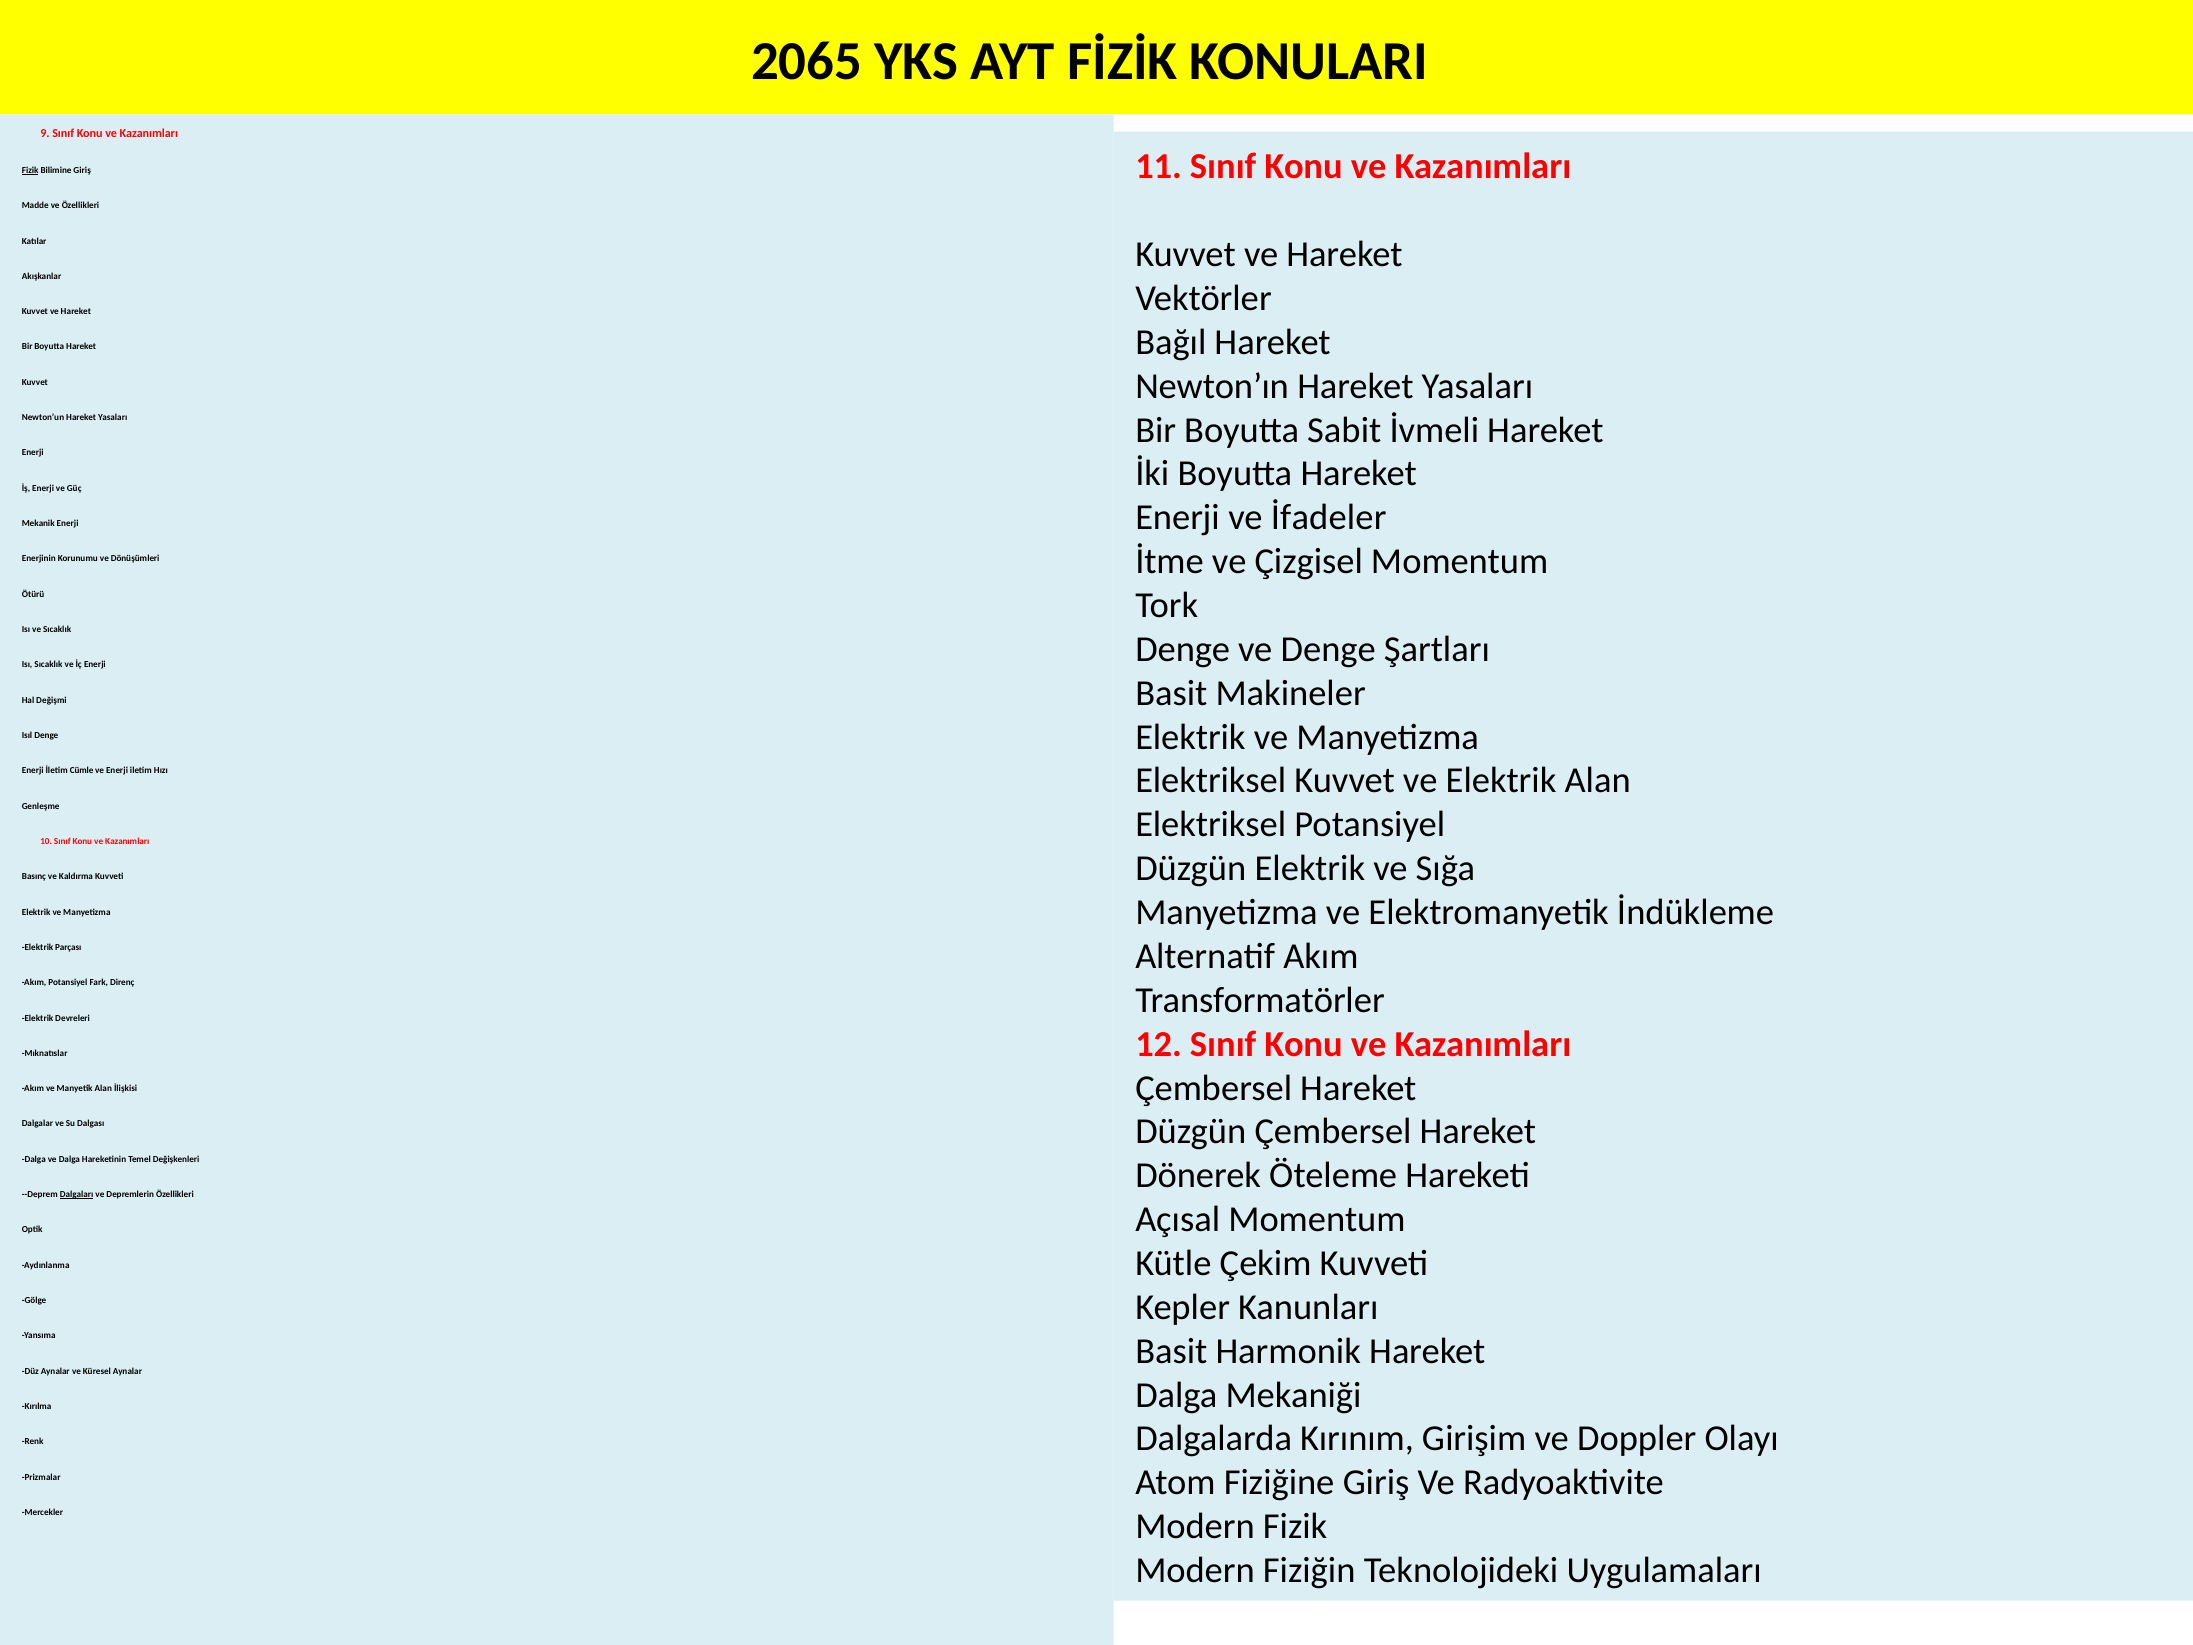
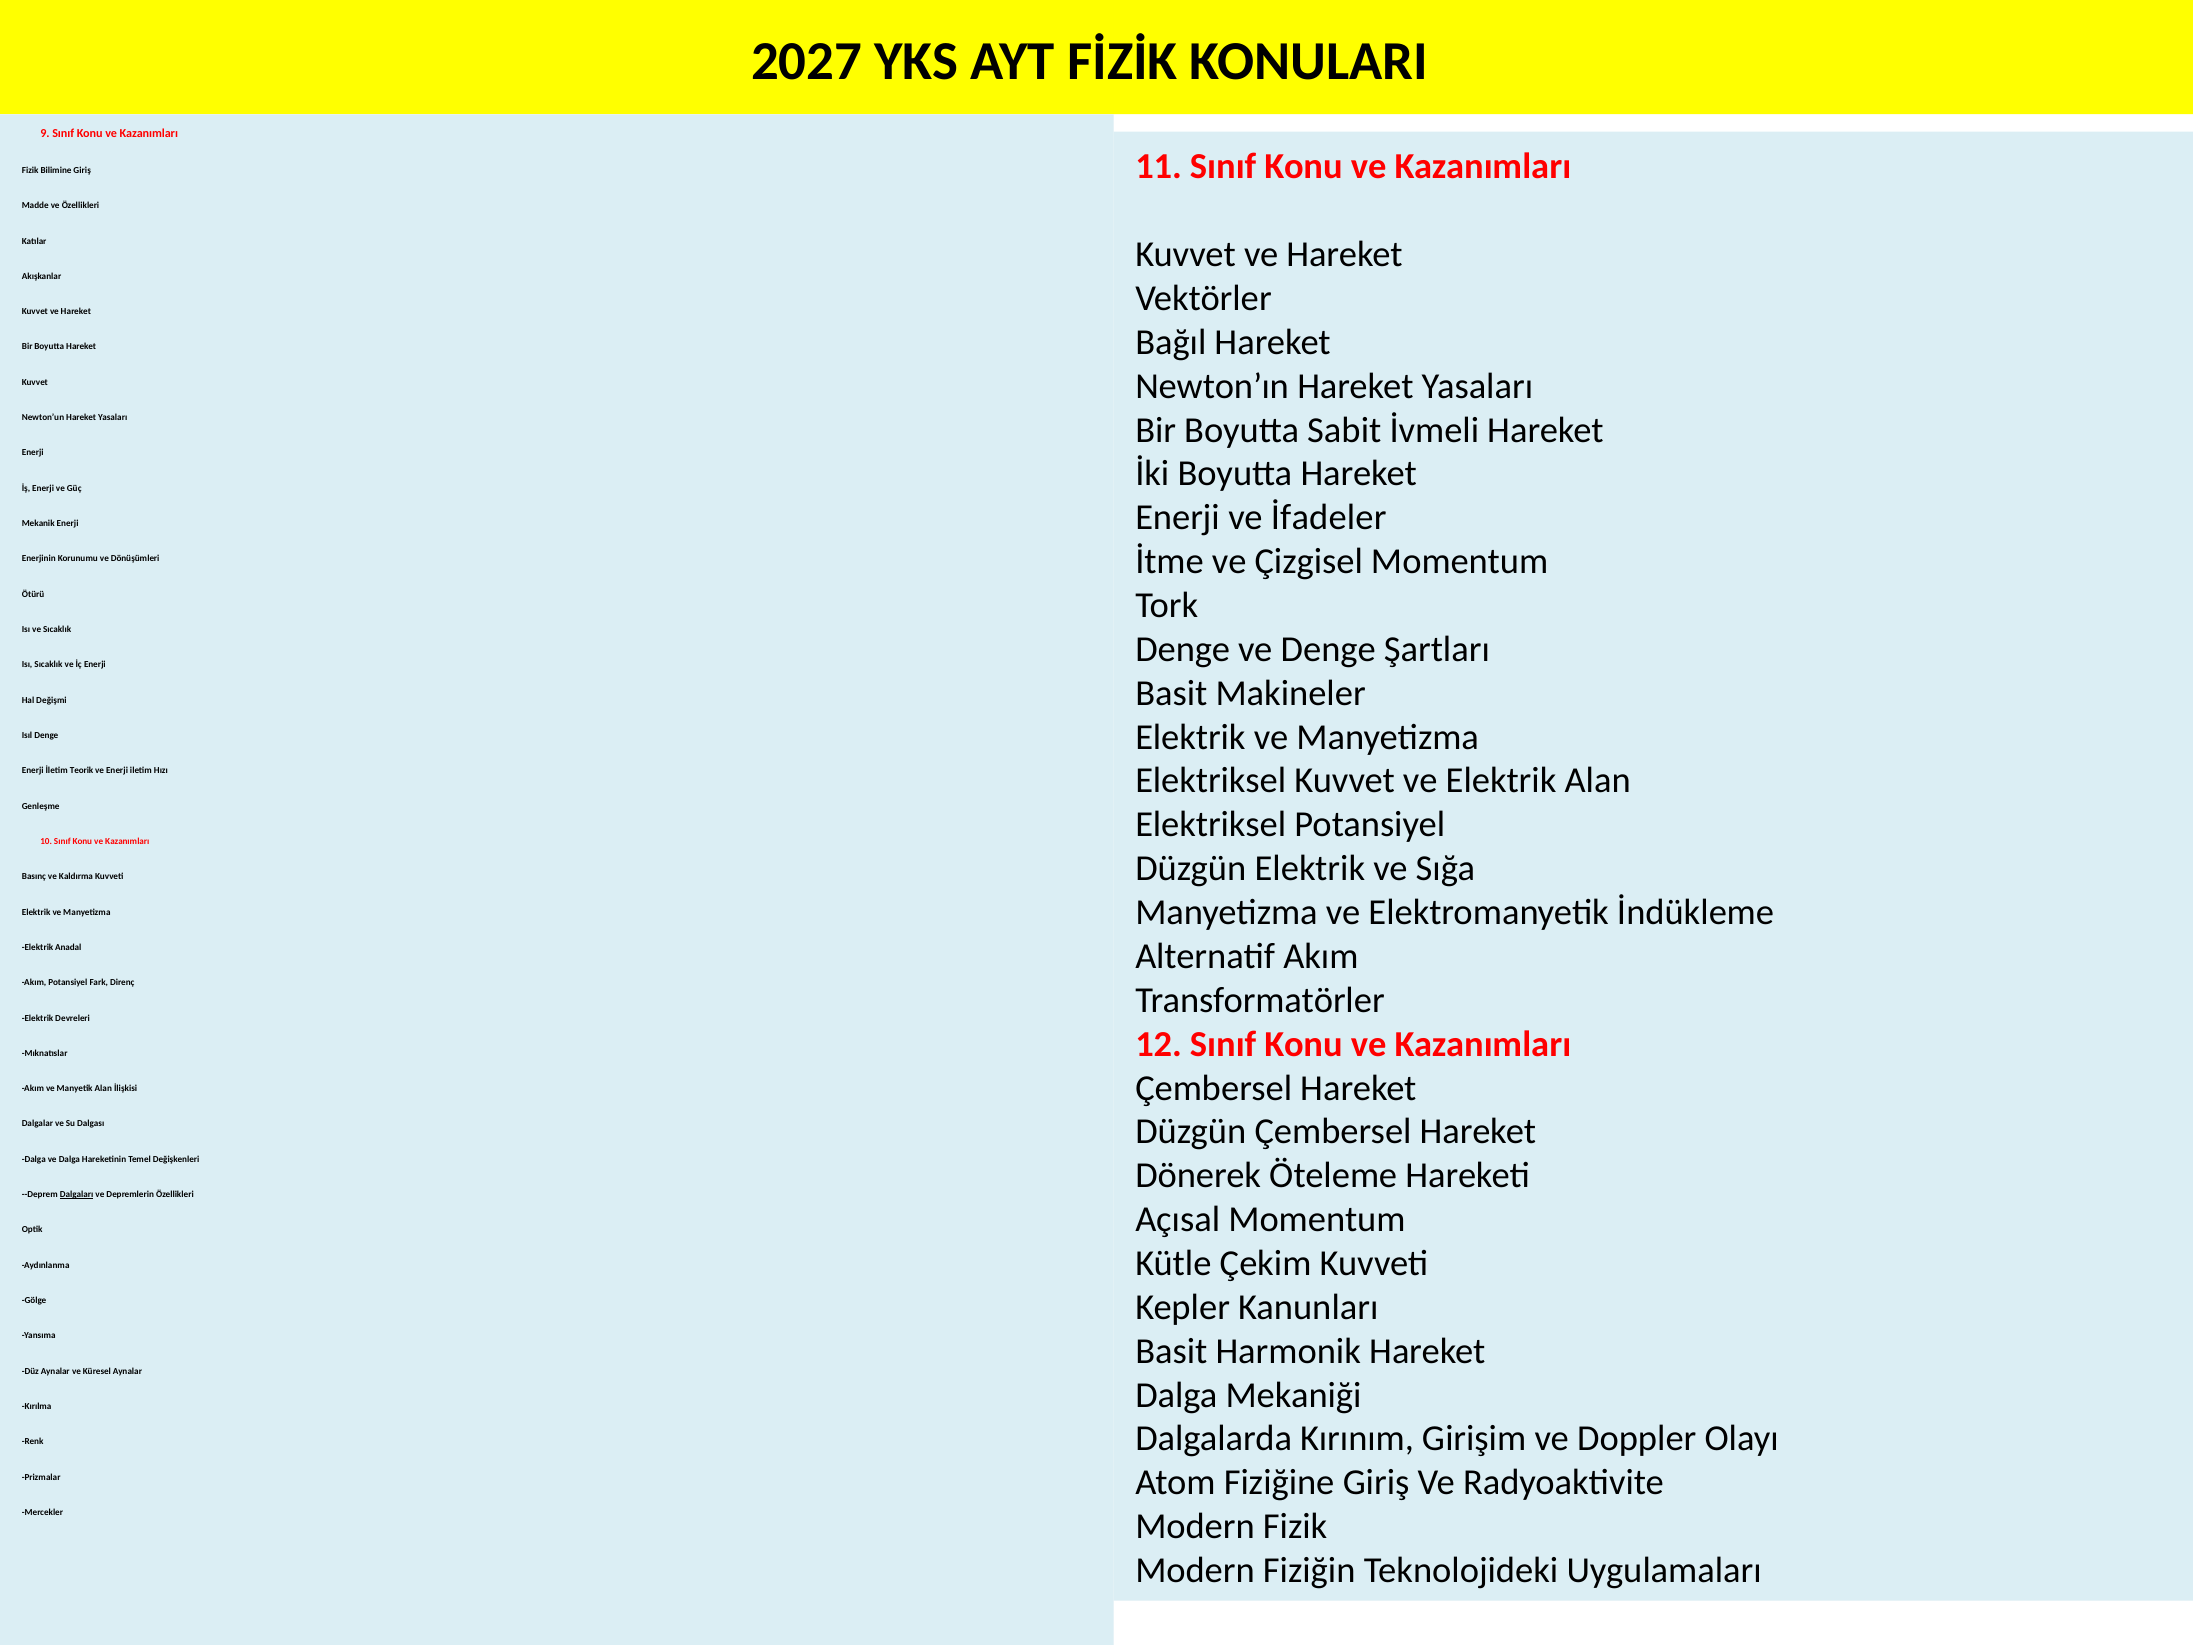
2065: 2065 -> 2027
Fizik at (30, 170) underline: present -> none
Cümle: Cümle -> Teorik
Parçası: Parçası -> Anadal
